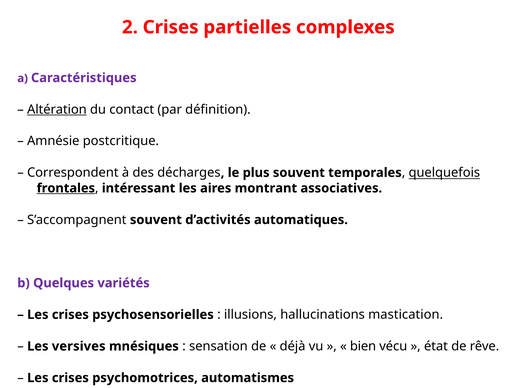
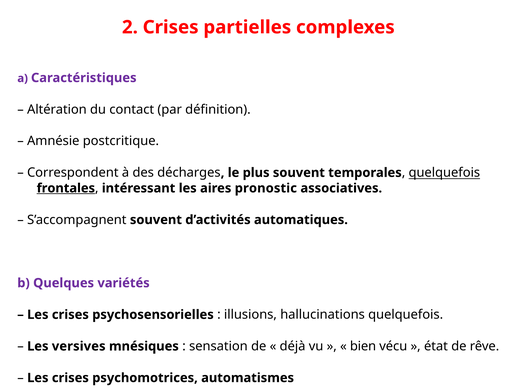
Altération underline: present -> none
montrant: montrant -> pronostic
hallucinations mastication: mastication -> quelquefois
